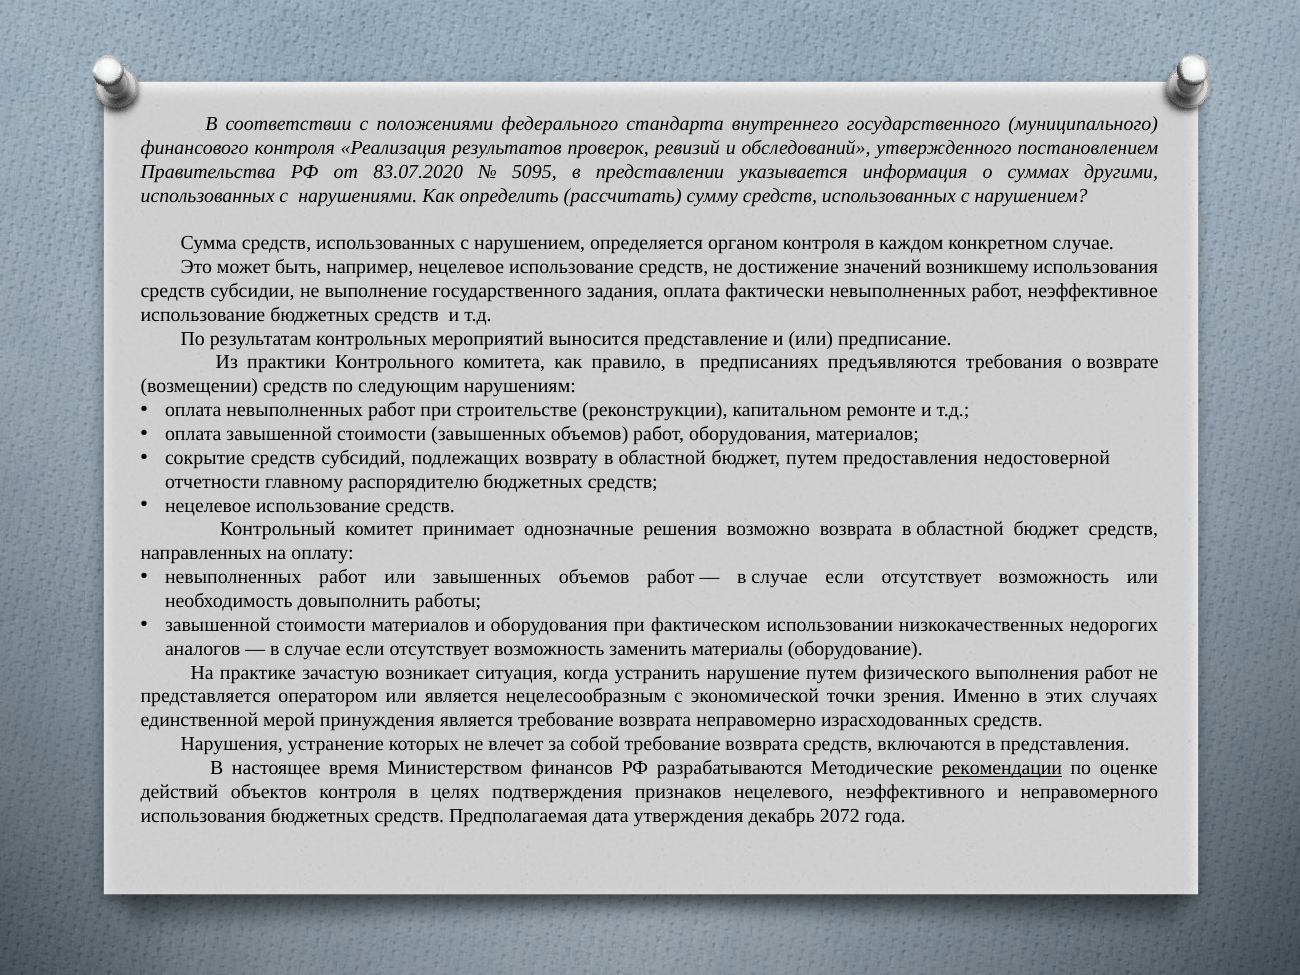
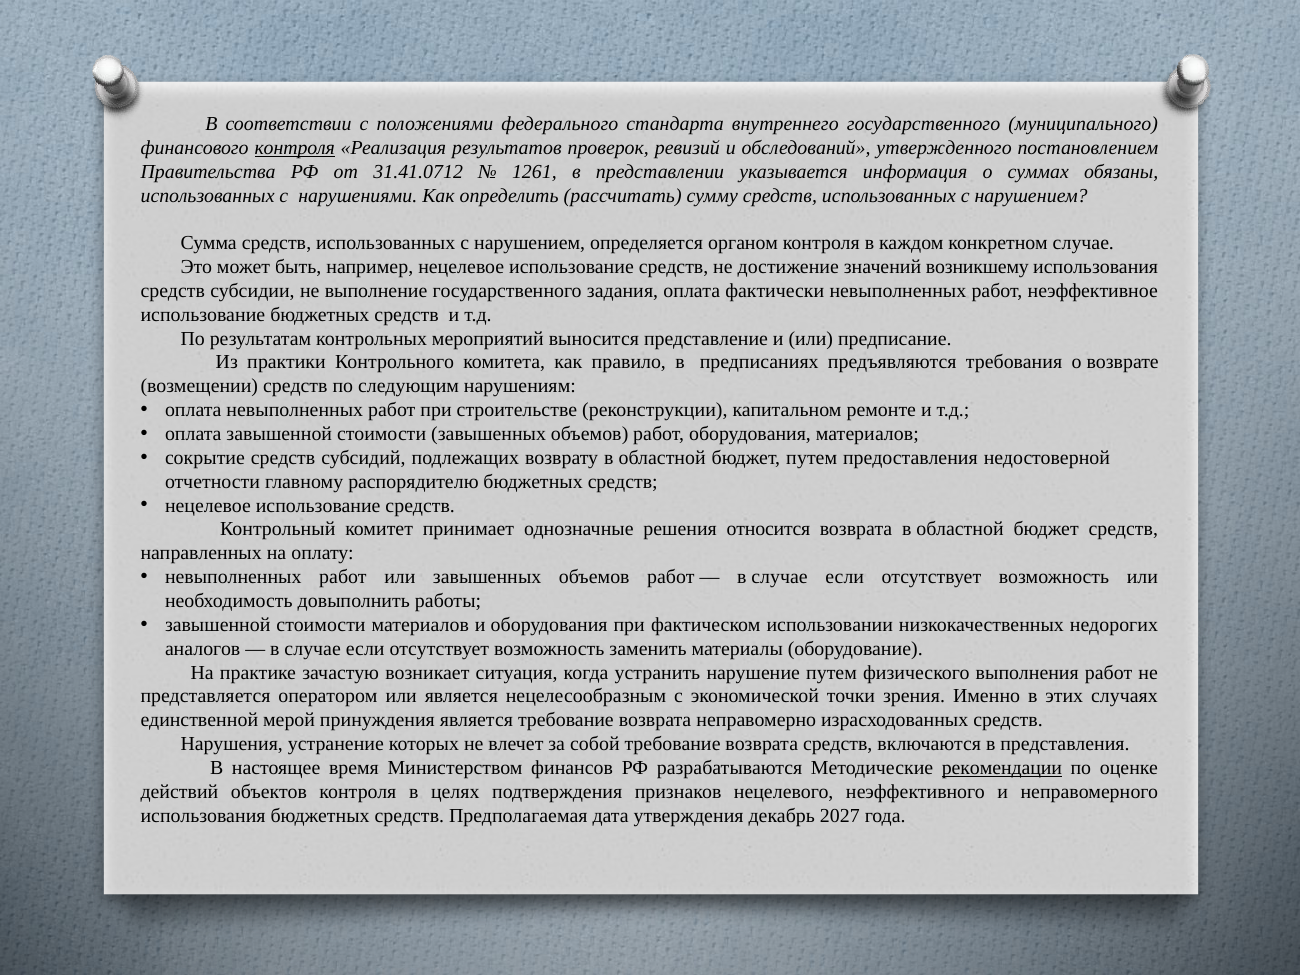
контроля at (295, 148) underline: none -> present
83.07.2020: 83.07.2020 -> 31.41.0712
5095: 5095 -> 1261
другими: другими -> обязаны
возможно: возможно -> относится
2072: 2072 -> 2027
